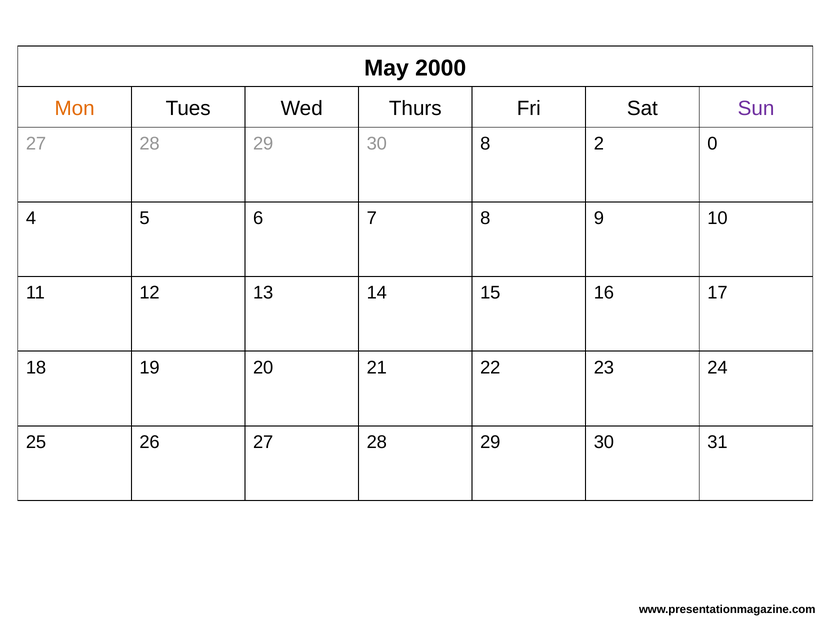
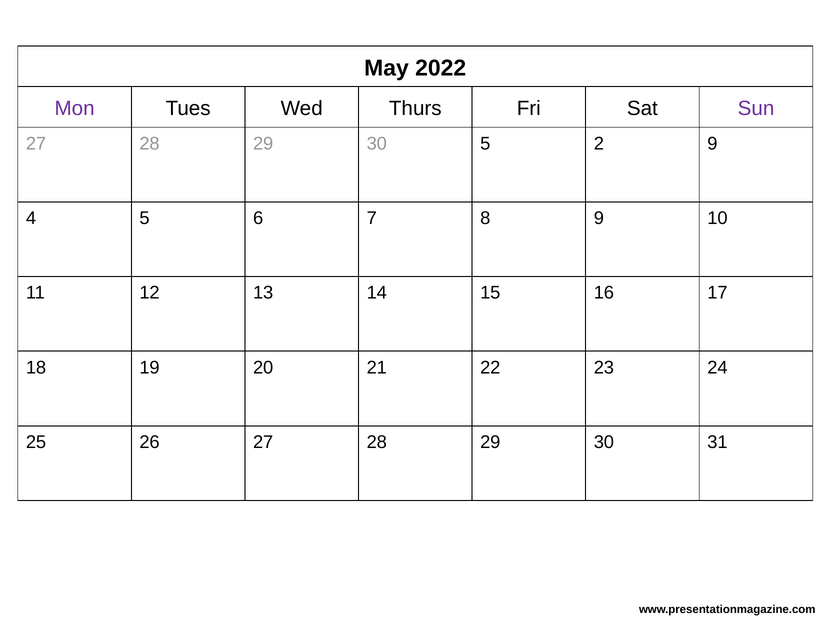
2000: 2000 -> 2022
Mon colour: orange -> purple
30 8: 8 -> 5
2 0: 0 -> 9
